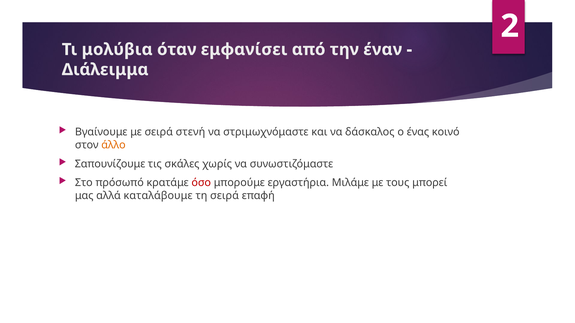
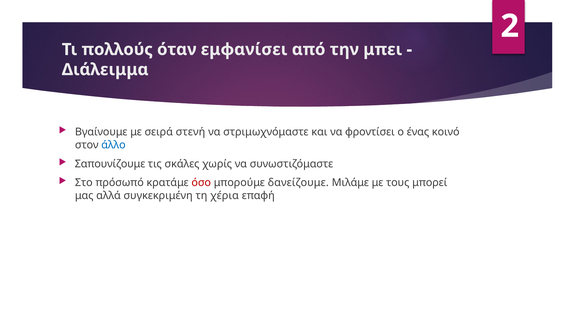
μολύβια: μολύβια -> πολλούς
έναν: έναν -> μπει
δάσκαλος: δάσκαλος -> φροντίσει
άλλο colour: orange -> blue
εργαστήρια: εργαστήρια -> δανείζουμε
καταλάβουμε: καταλάβουμε -> συγκεκριμένη
τη σειρά: σειρά -> χέρια
